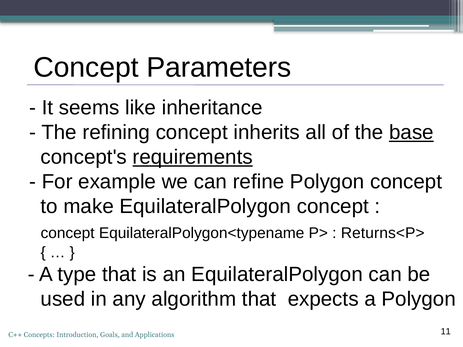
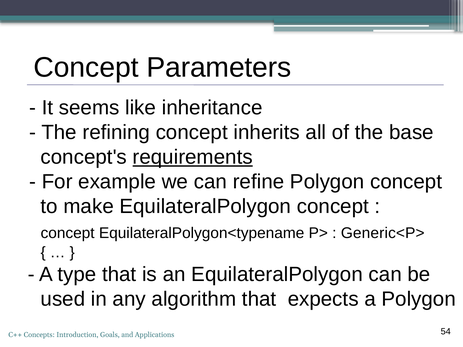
base underline: present -> none
Returns<P>: Returns<P> -> Generic<P>
11: 11 -> 54
